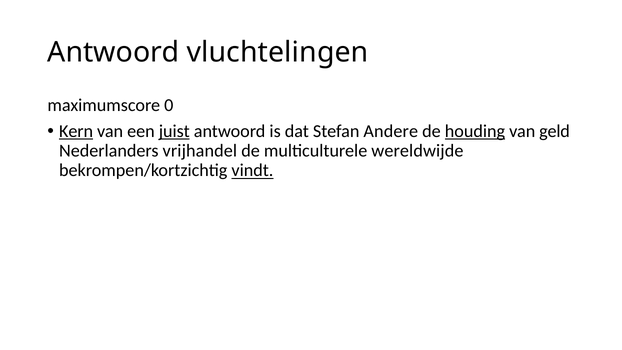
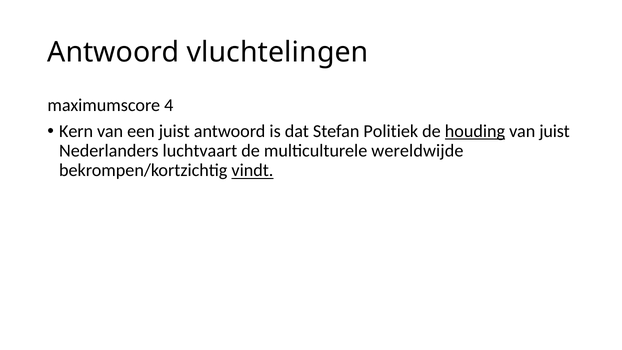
0: 0 -> 4
Kern underline: present -> none
juist at (174, 131) underline: present -> none
Andere: Andere -> Politiek
van geld: geld -> juist
vrijhandel: vrijhandel -> luchtvaart
